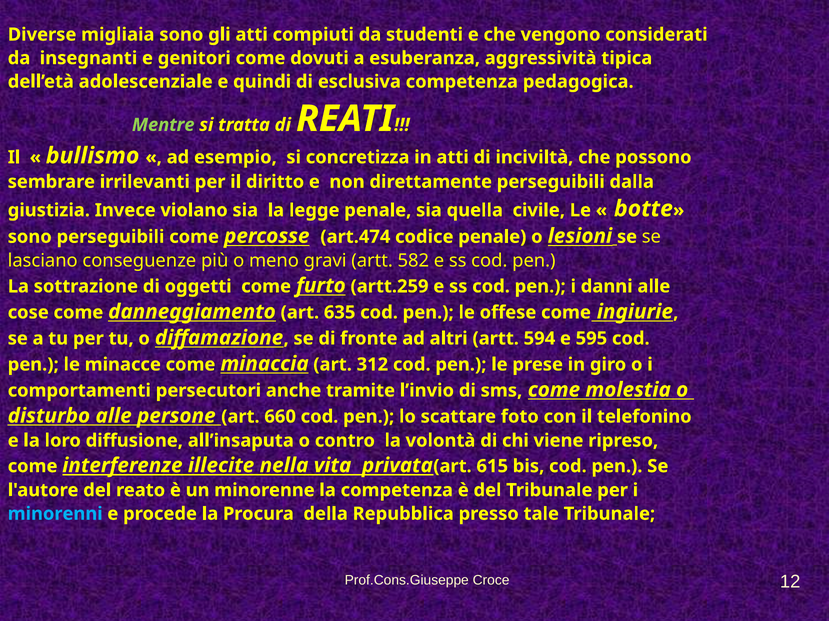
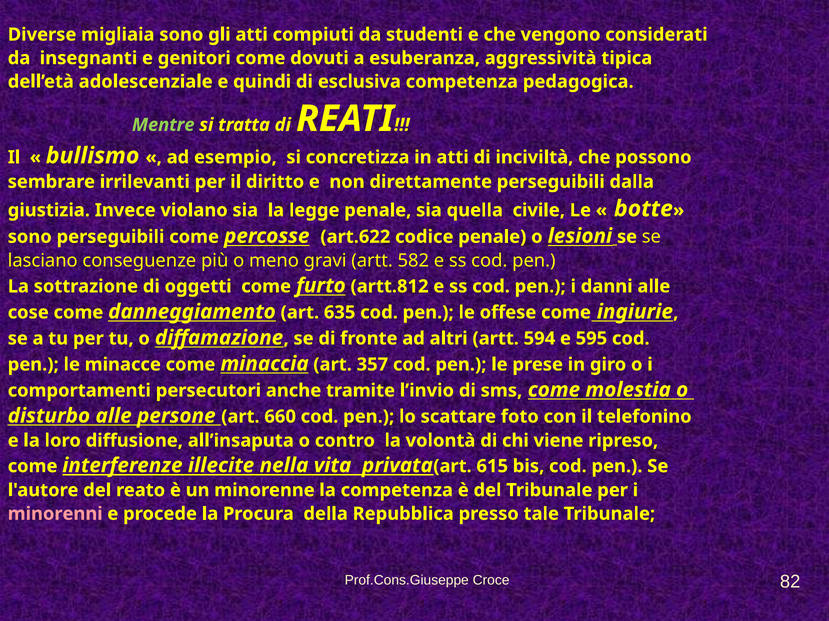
art.474: art.474 -> art.622
artt.259: artt.259 -> artt.812
312: 312 -> 357
minorenni colour: light blue -> pink
12: 12 -> 82
